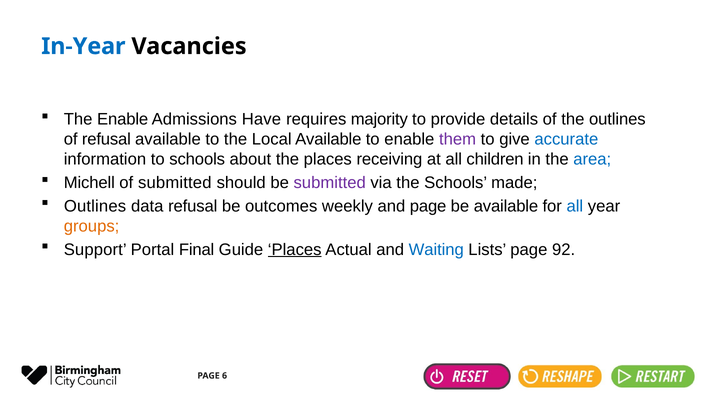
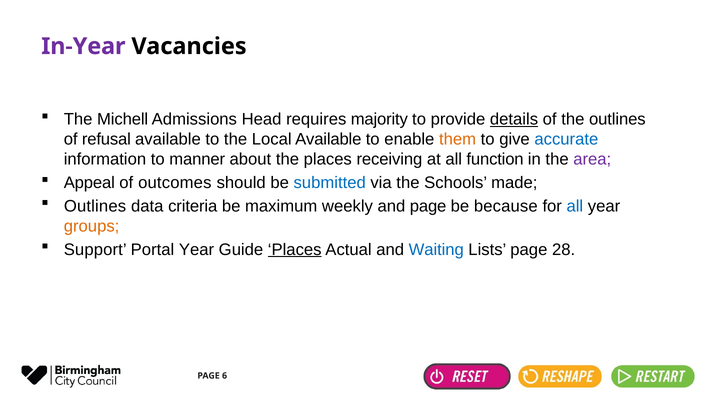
In-Year colour: blue -> purple
The Enable: Enable -> Michell
Have: Have -> Head
details underline: none -> present
them colour: purple -> orange
to schools: schools -> manner
children: children -> function
area colour: blue -> purple
Michell: Michell -> Appeal
of submitted: submitted -> outcomes
submitted at (330, 183) colour: purple -> blue
data refusal: refusal -> criteria
outcomes: outcomes -> maximum
be available: available -> because
Portal Final: Final -> Year
92: 92 -> 28
